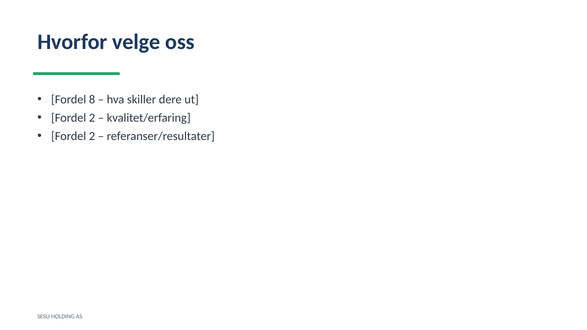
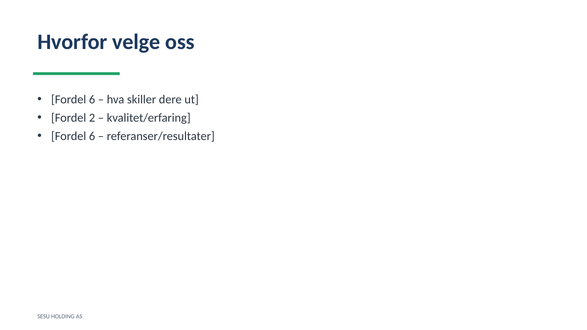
8 at (92, 99): 8 -> 6
2 at (92, 136): 2 -> 6
